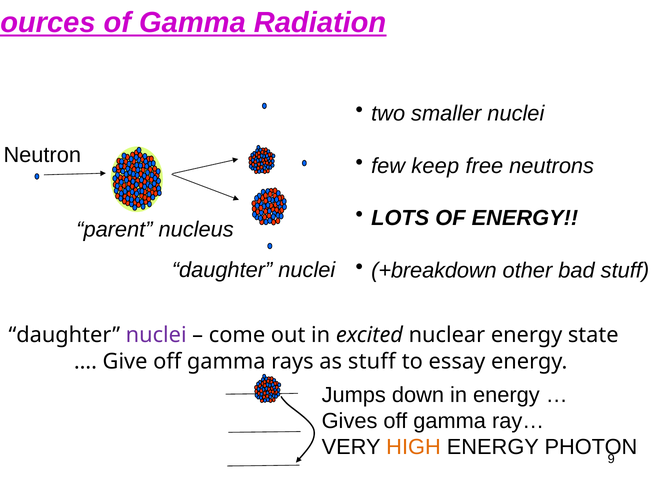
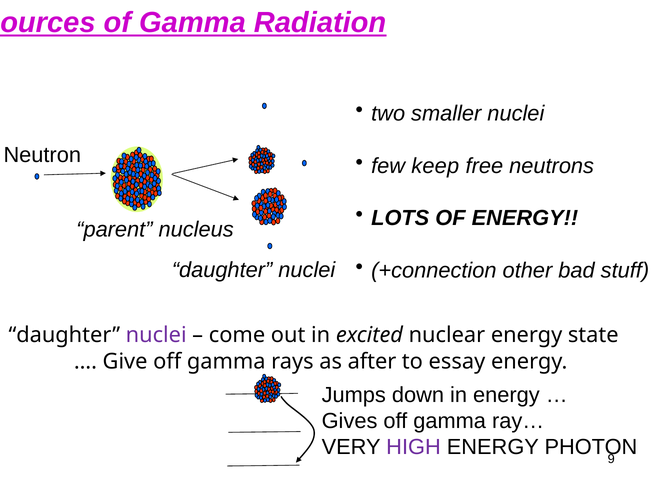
+breakdown: +breakdown -> +connection
as stuff: stuff -> after
HIGH colour: orange -> purple
